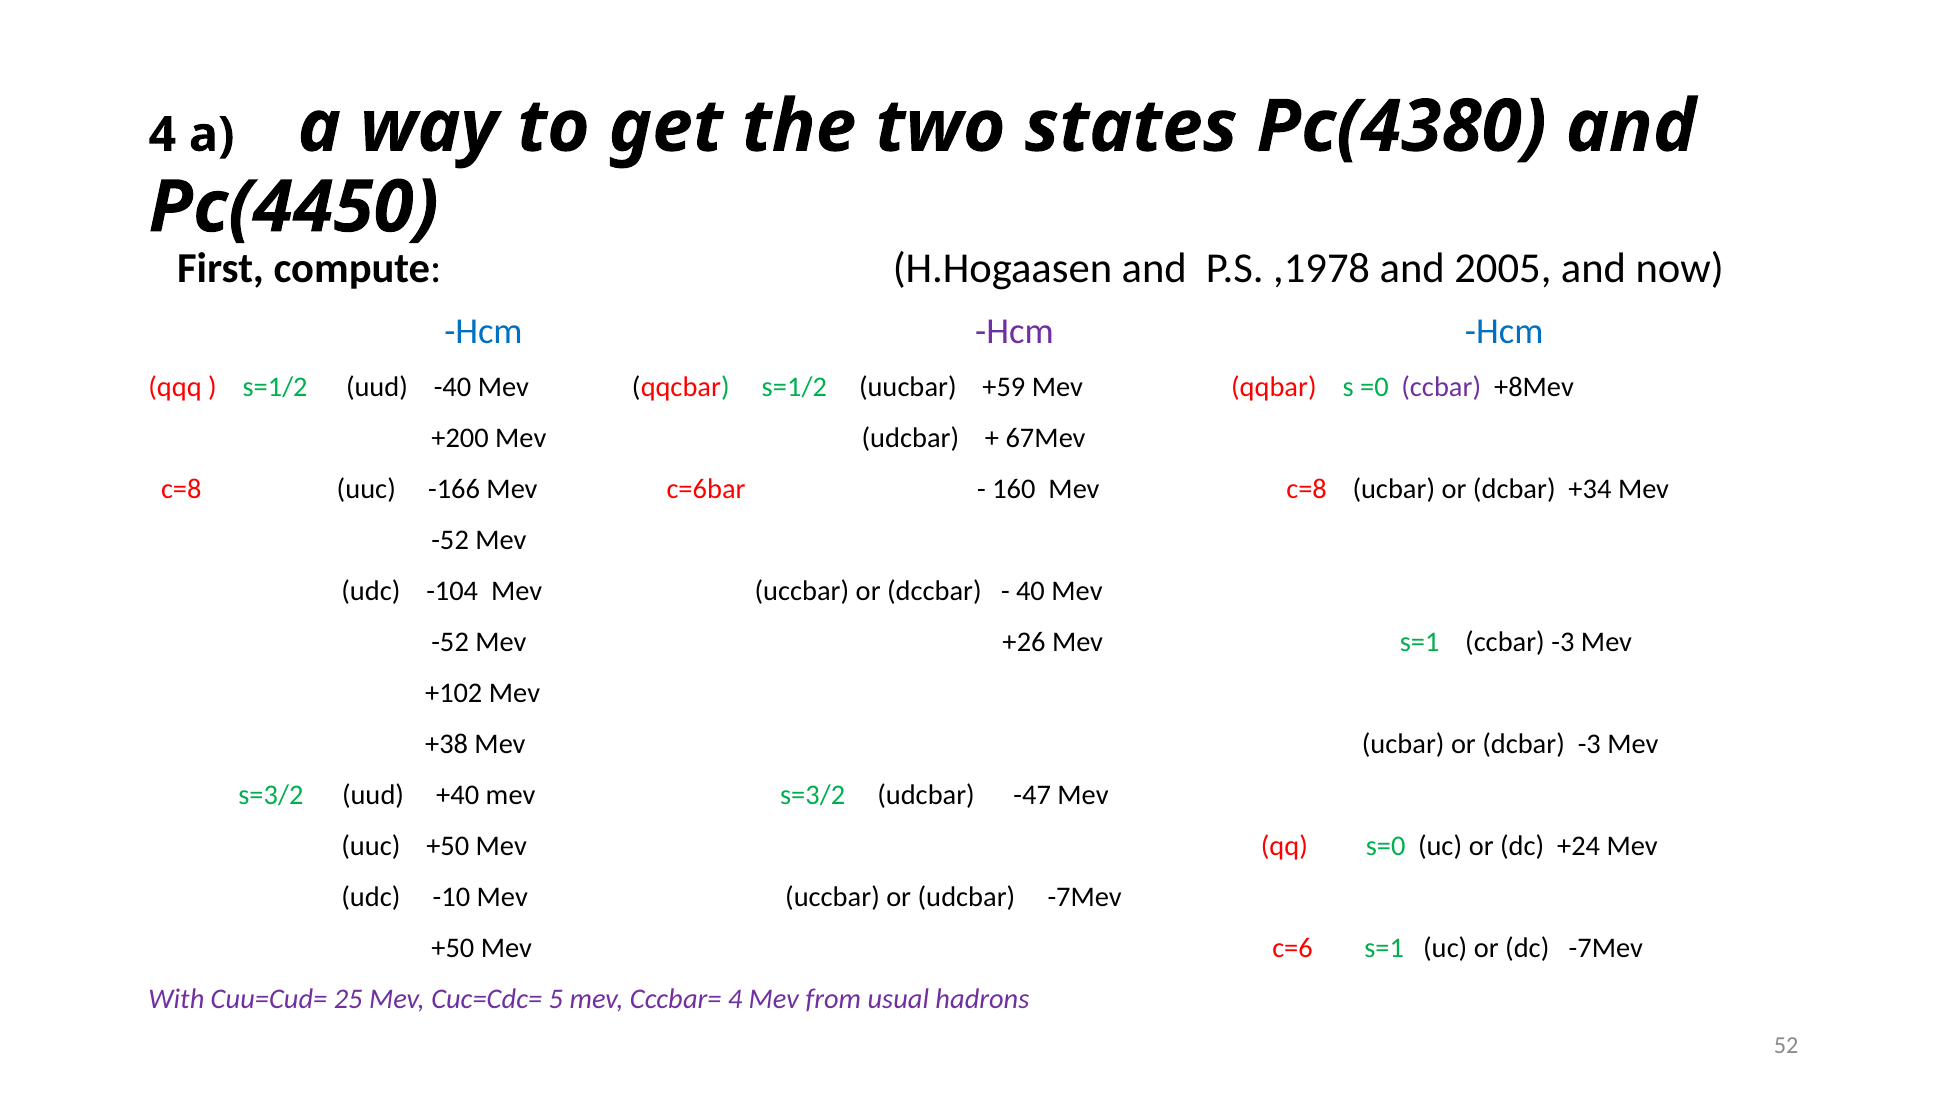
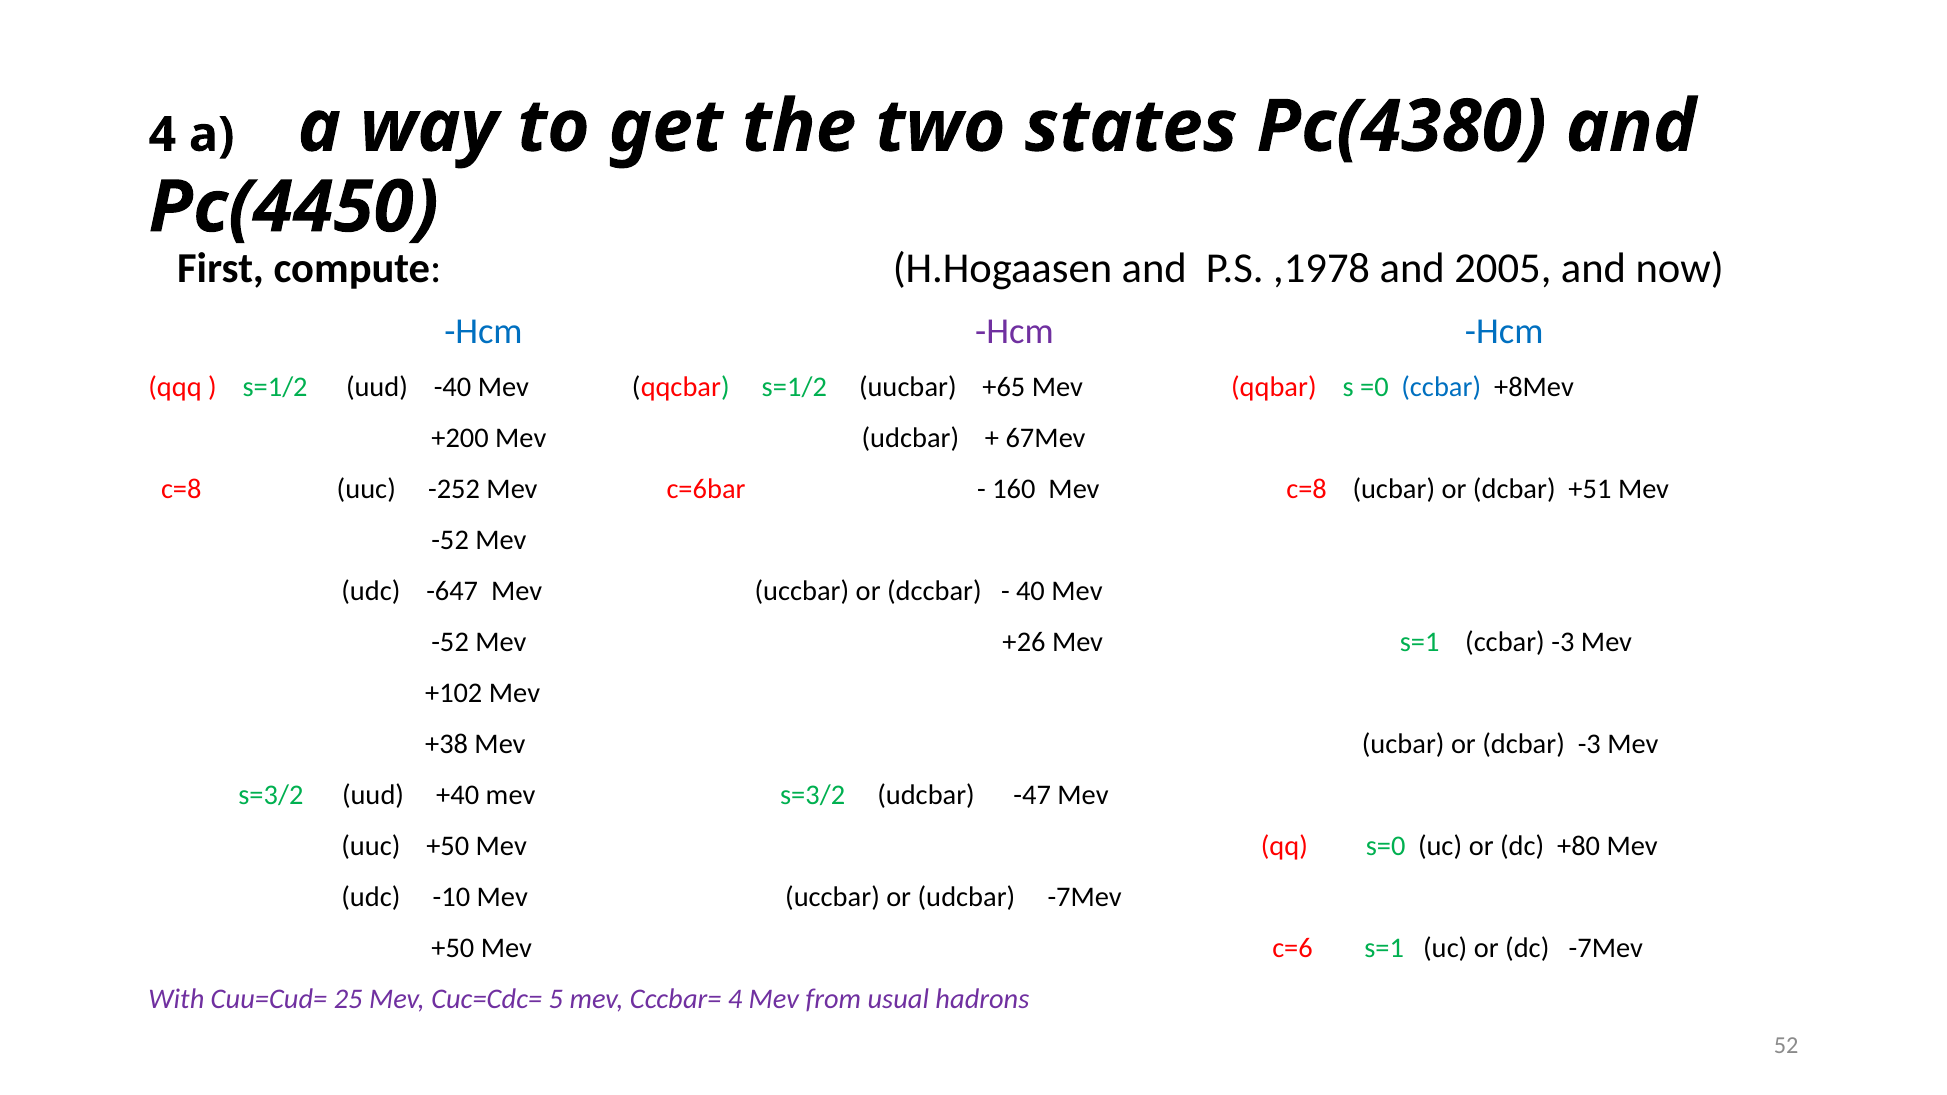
+59: +59 -> +65
ccbar at (1441, 387) colour: purple -> blue
-166: -166 -> -252
+34: +34 -> +51
-104: -104 -> -647
+24: +24 -> +80
